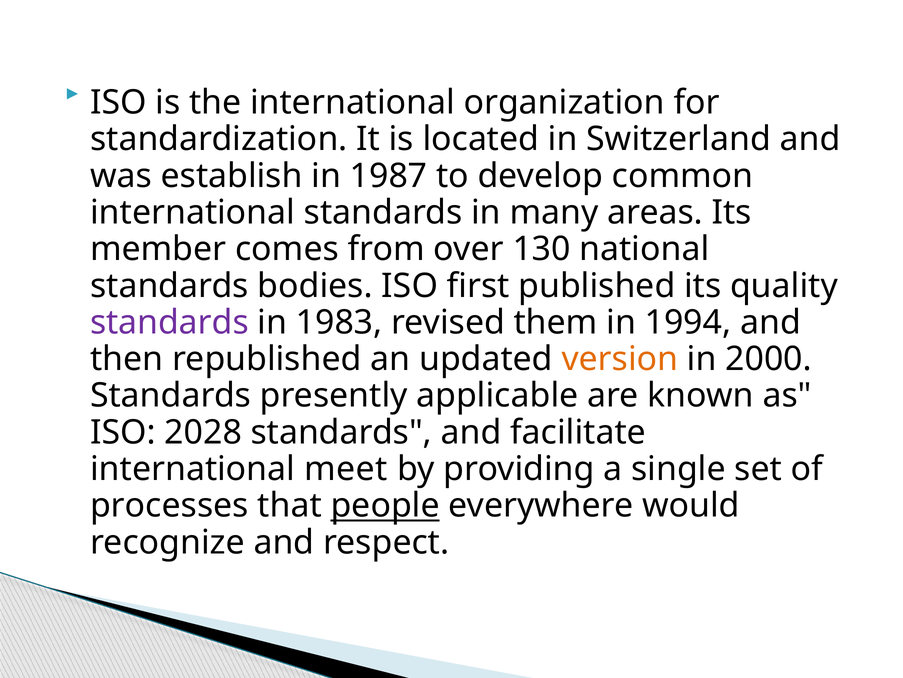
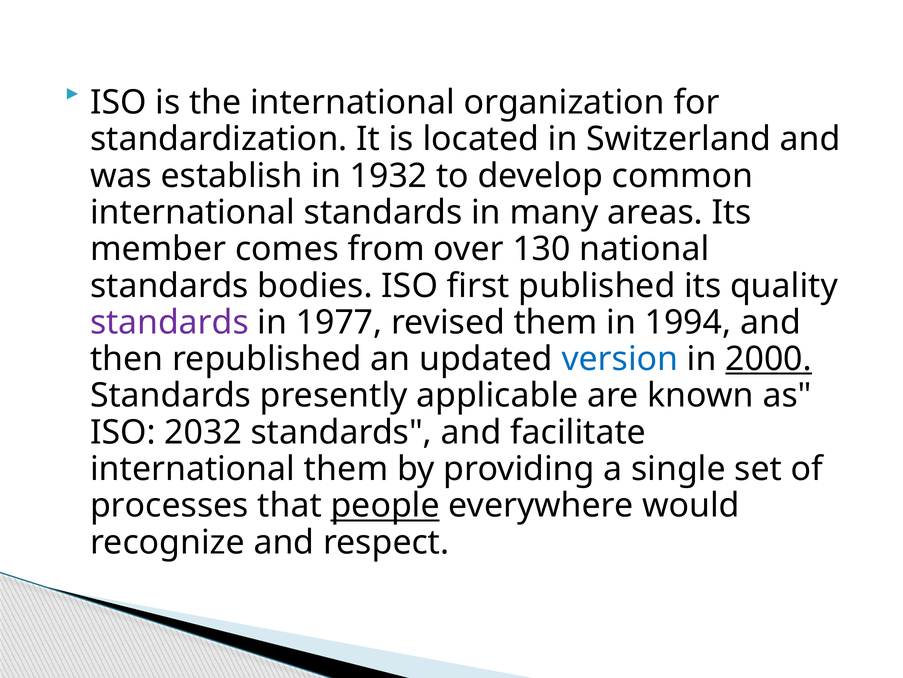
1987: 1987 -> 1932
1983: 1983 -> 1977
version colour: orange -> blue
2000 underline: none -> present
2028: 2028 -> 2032
international meet: meet -> them
